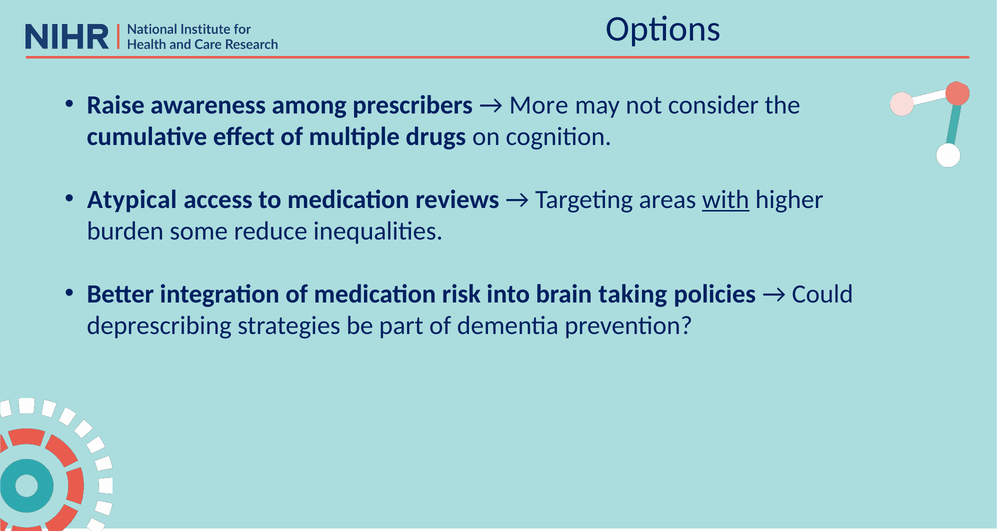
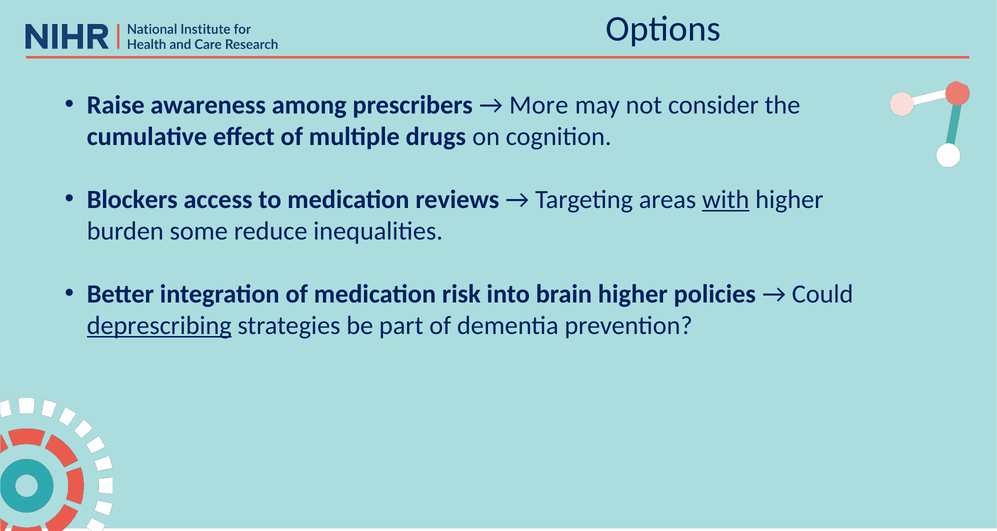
Atypical: Atypical -> Blockers
brain taking: taking -> higher
deprescribing underline: none -> present
